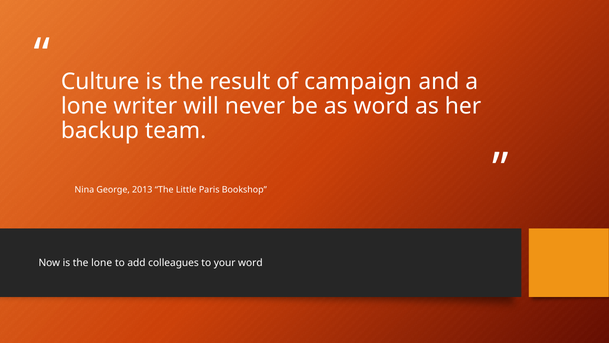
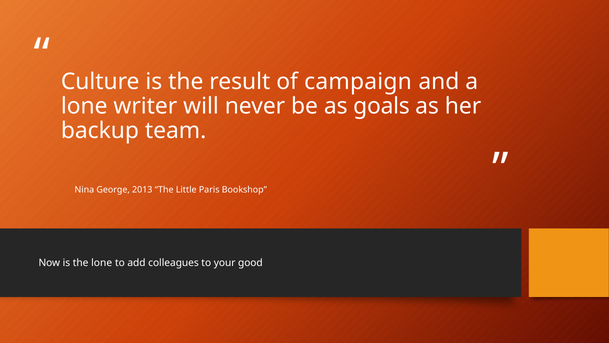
as word: word -> goals
your word: word -> good
